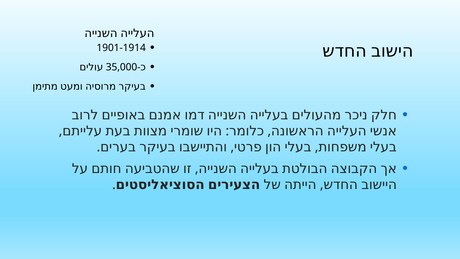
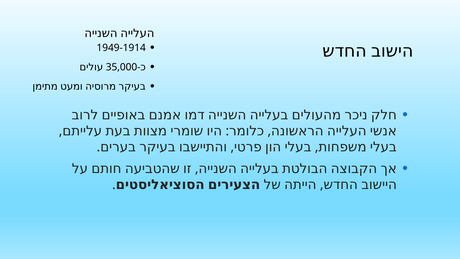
1901-1914: 1901-1914 -> 1949-1914
